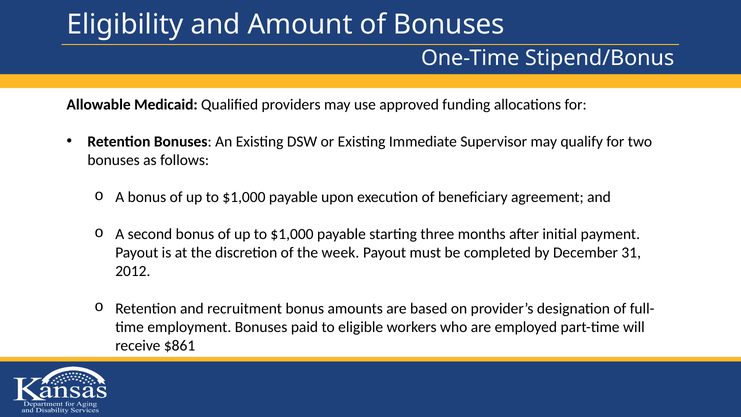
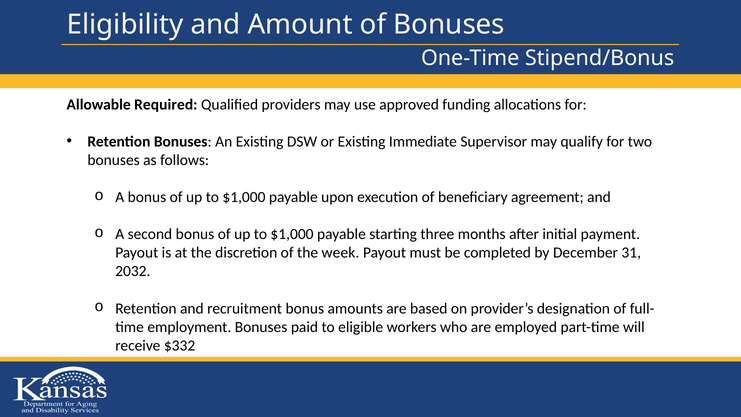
Medicaid: Medicaid -> Required
2012: 2012 -> 2032
$861: $861 -> $332
